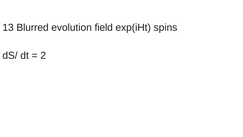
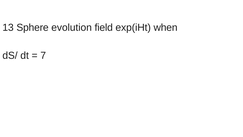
Blurred: Blurred -> Sphere
spins: spins -> when
2: 2 -> 7
